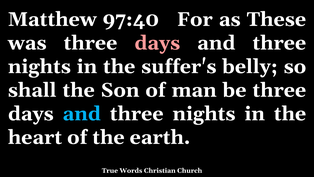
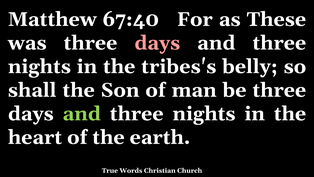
97:40: 97:40 -> 67:40
suffer's: suffer's -> tribes's
and at (82, 114) colour: light blue -> light green
